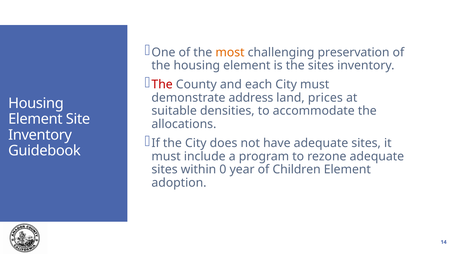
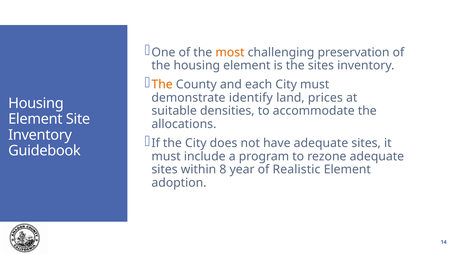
The at (162, 84) colour: red -> orange
address: address -> identify
0: 0 -> 8
Children: Children -> Realistic
